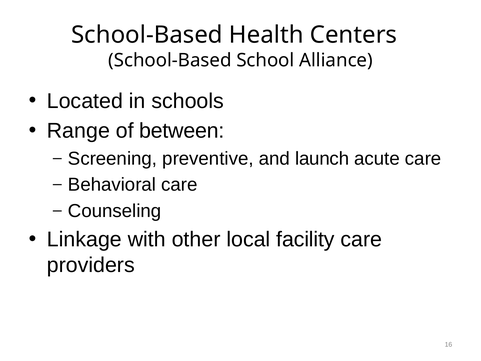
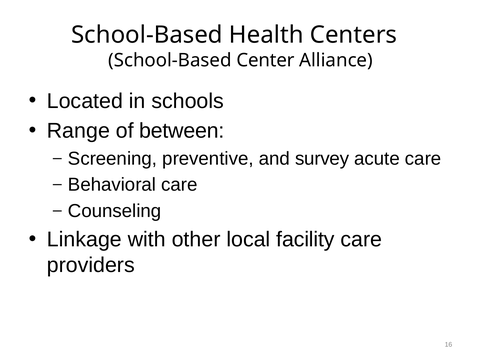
School: School -> Center
launch: launch -> survey
